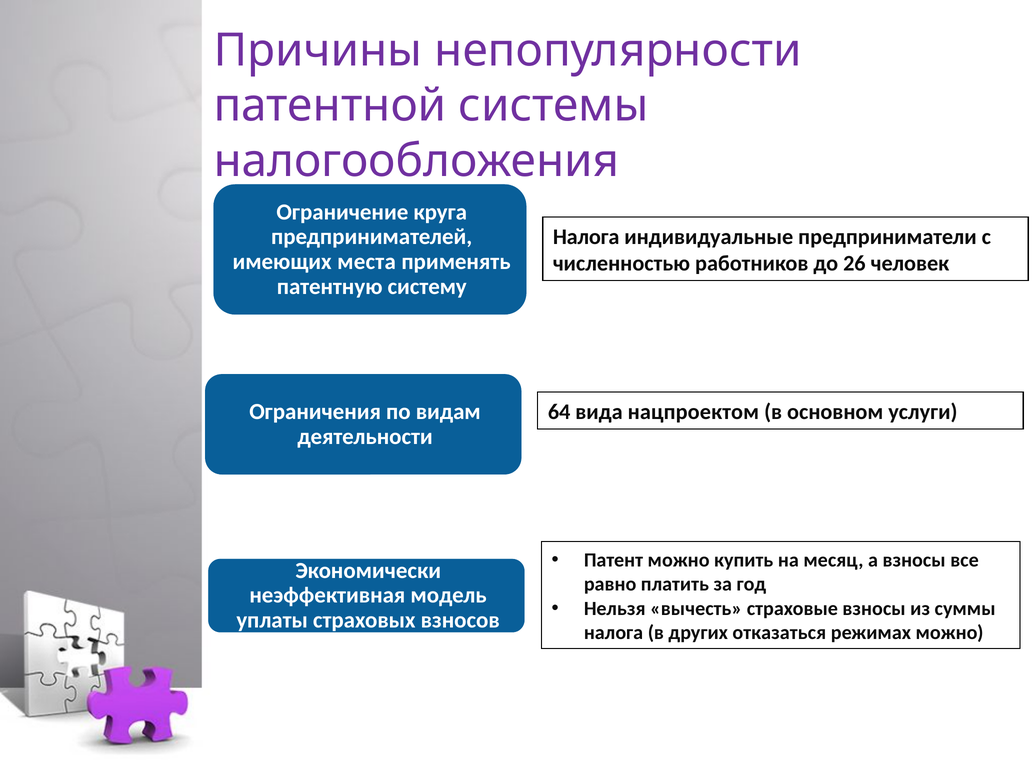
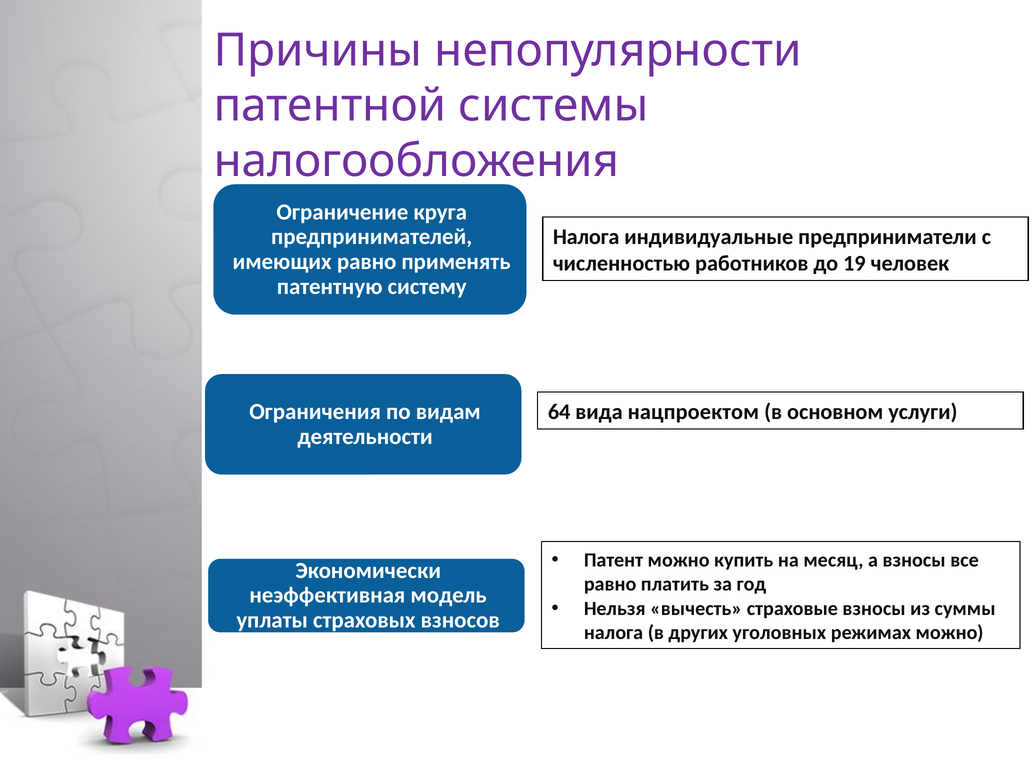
имеющих места: места -> равно
26: 26 -> 19
отказаться: отказаться -> уголовных
